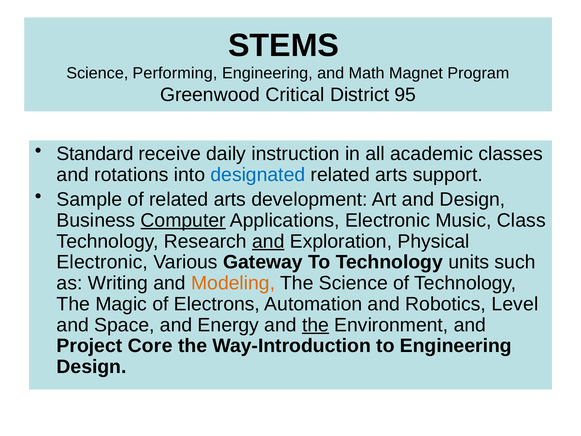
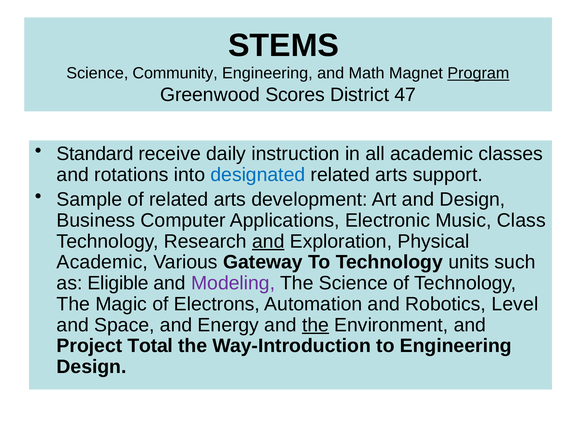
Performing: Performing -> Community
Program underline: none -> present
Critical: Critical -> Scores
95: 95 -> 47
Computer underline: present -> none
Electronic at (102, 262): Electronic -> Academic
Writing: Writing -> Eligible
Modeling colour: orange -> purple
Core: Core -> Total
